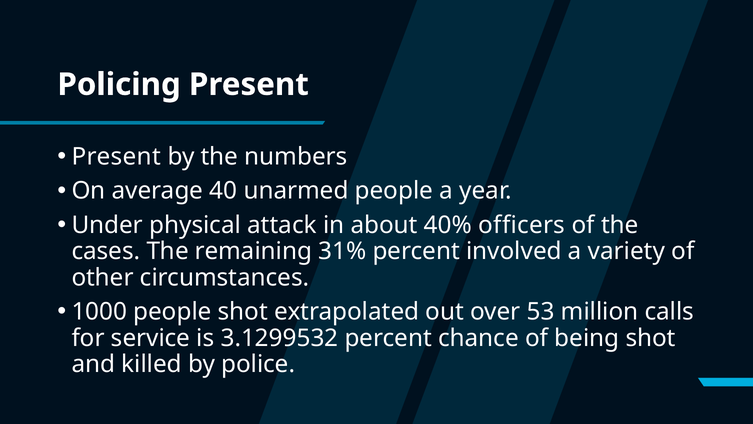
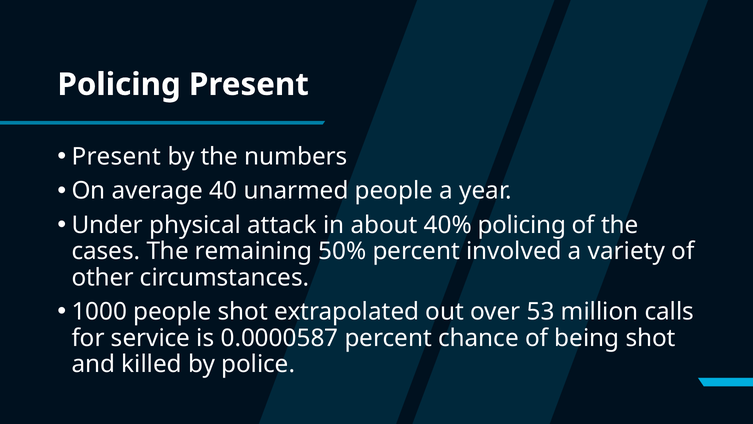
40% officers: officers -> policing
31%: 31% -> 50%
3.1299532: 3.1299532 -> 0.0000587
